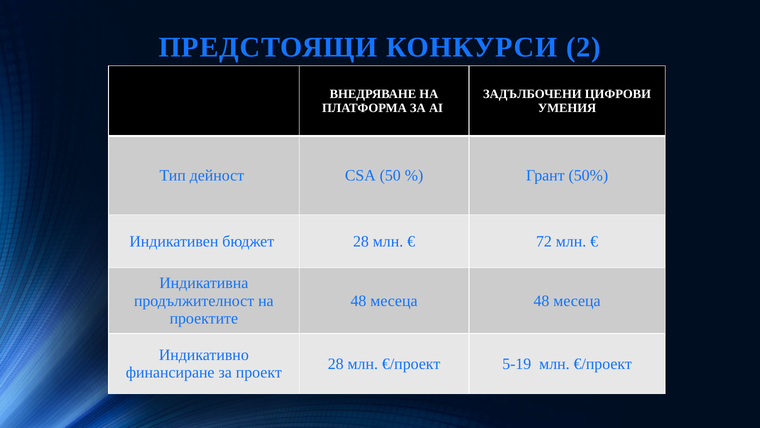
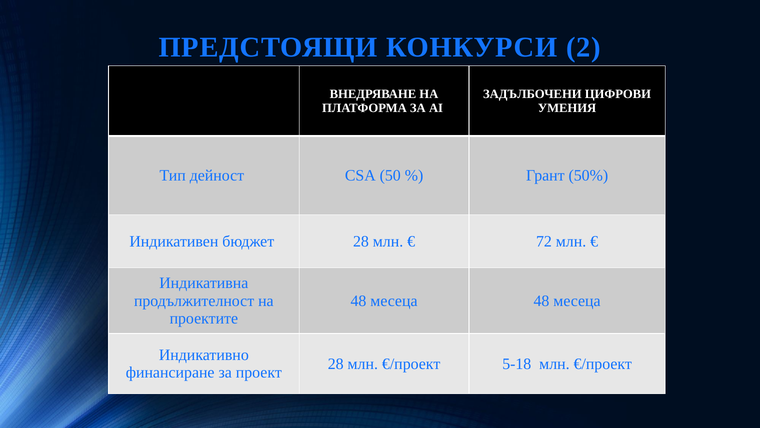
5-19: 5-19 -> 5-18
